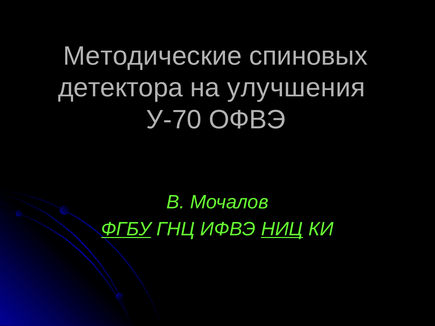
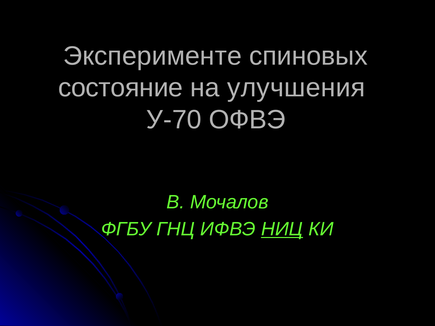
Методические: Методические -> Эксперименте
детектора: детектора -> состояние
ФГБУ underline: present -> none
